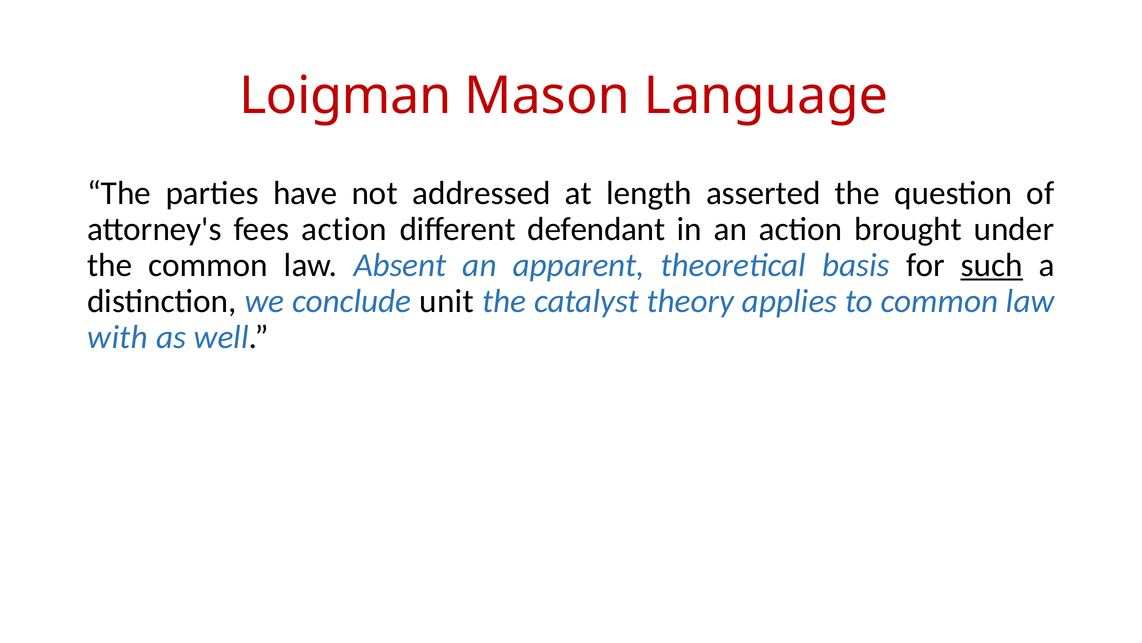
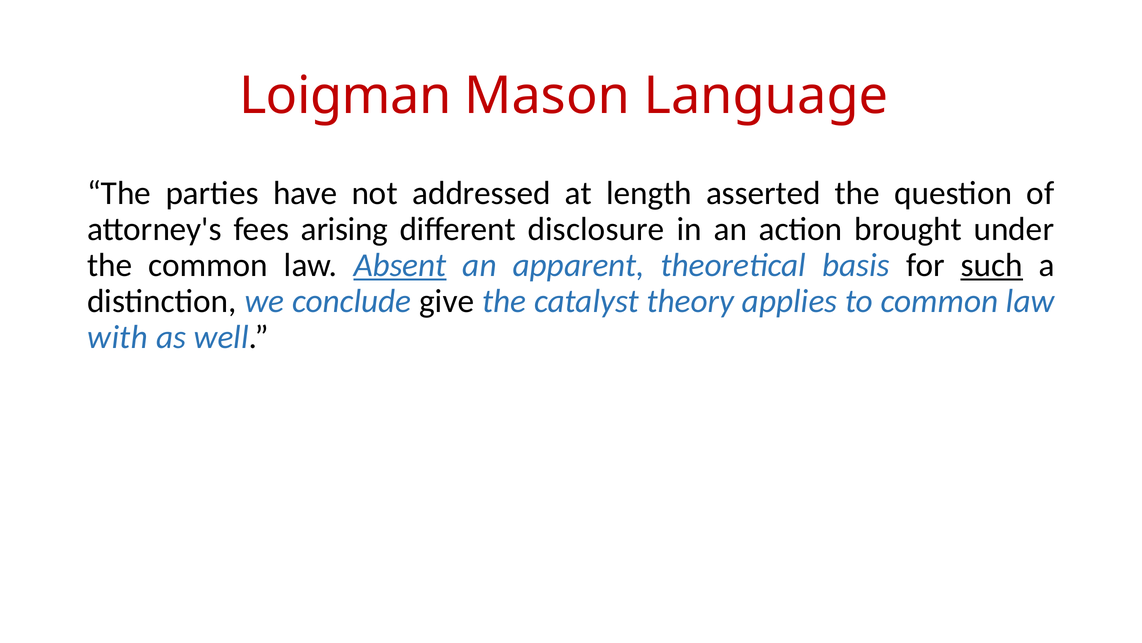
fees action: action -> arising
defendant: defendant -> disclosure
Absent underline: none -> present
unit: unit -> give
